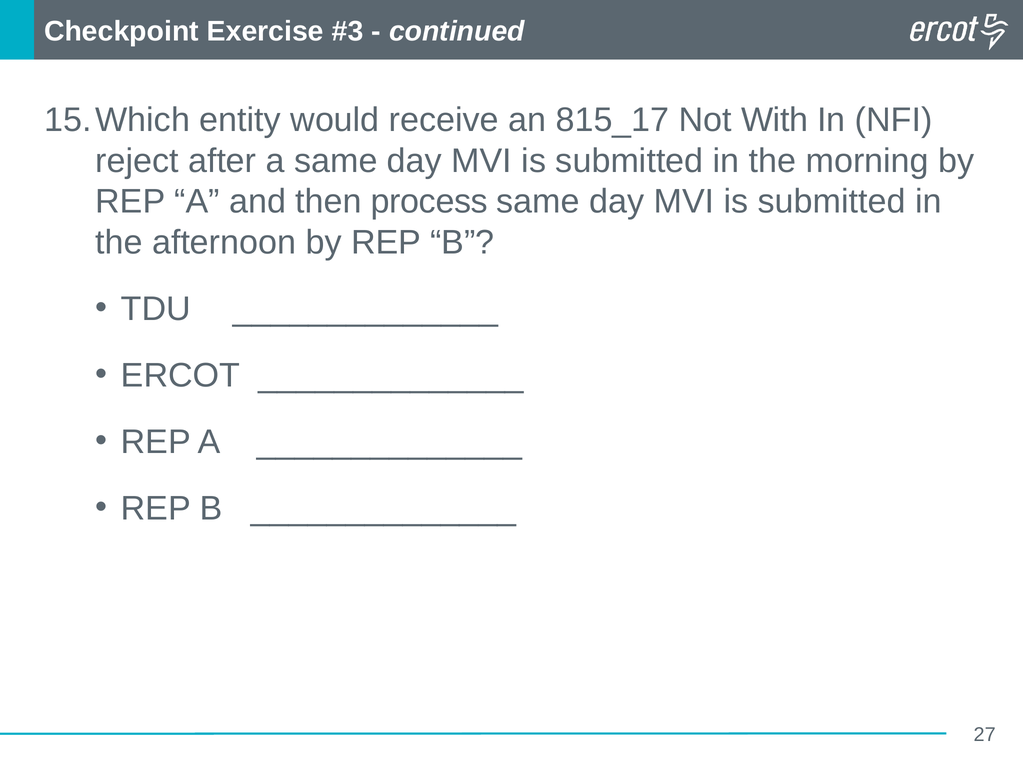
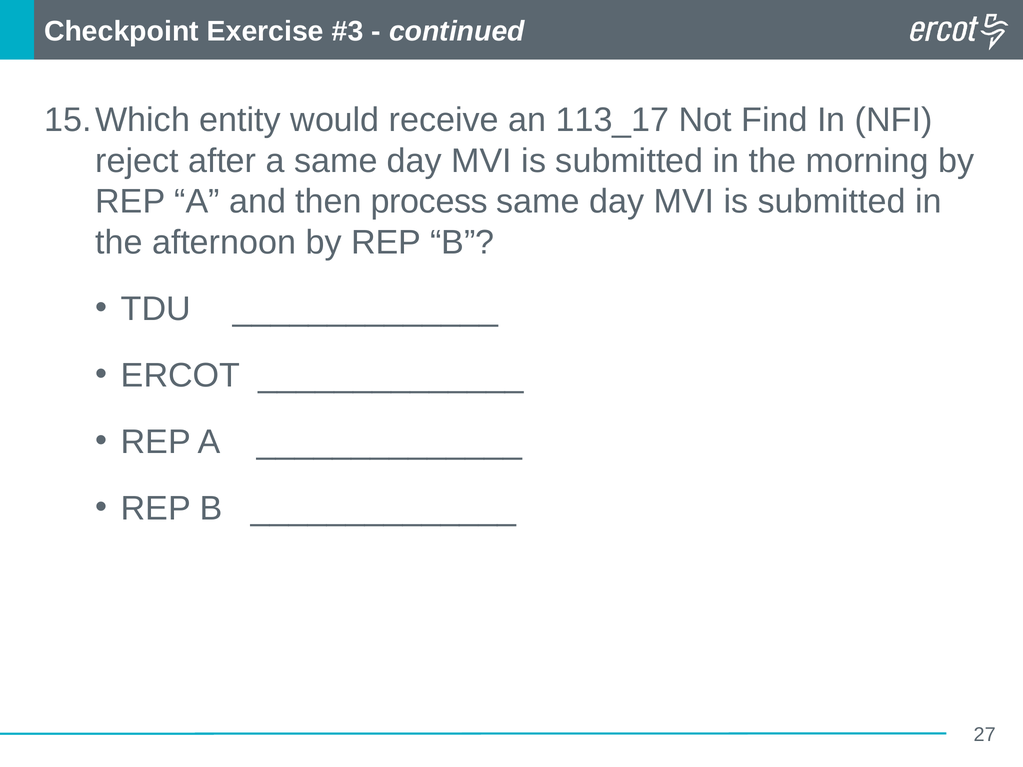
815_17: 815_17 -> 113_17
With: With -> Find
